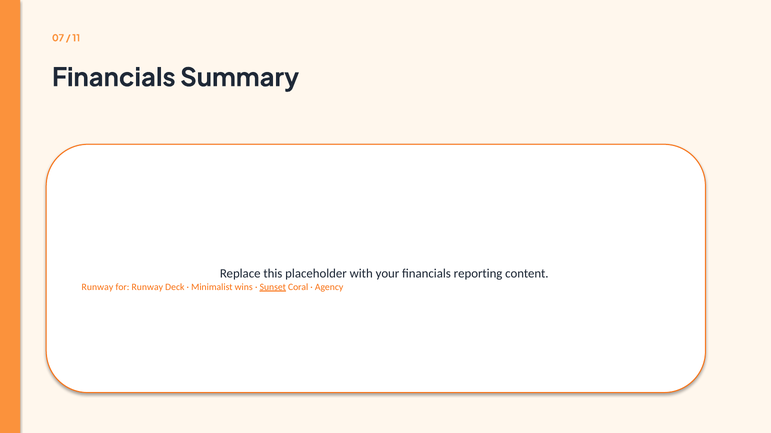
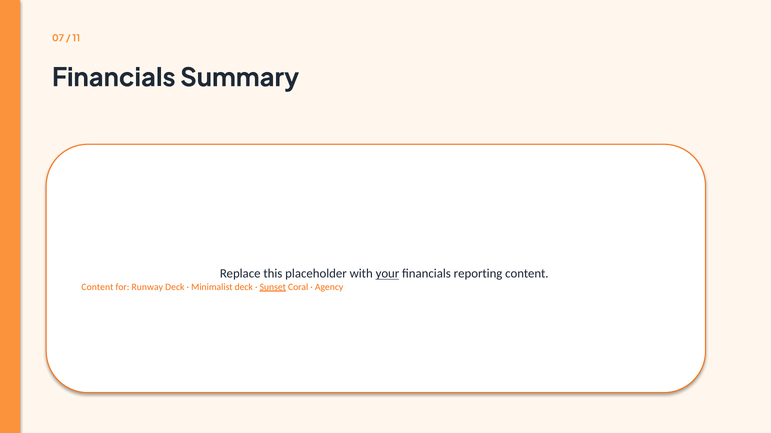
your underline: none -> present
Runway at (97, 287): Runway -> Content
Minimalist wins: wins -> deck
